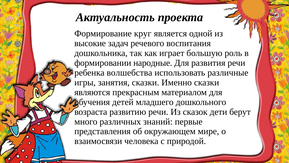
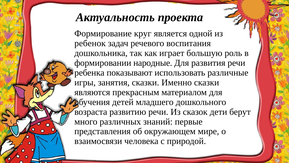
высокие: высокие -> ребенок
волшебства: волшебства -> показывают
